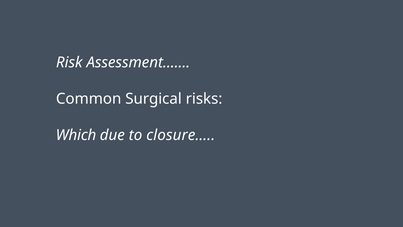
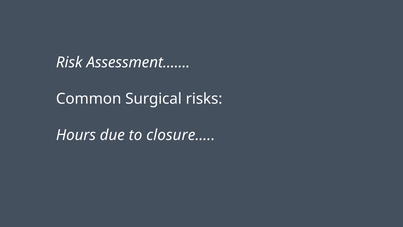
Which: Which -> Hours
